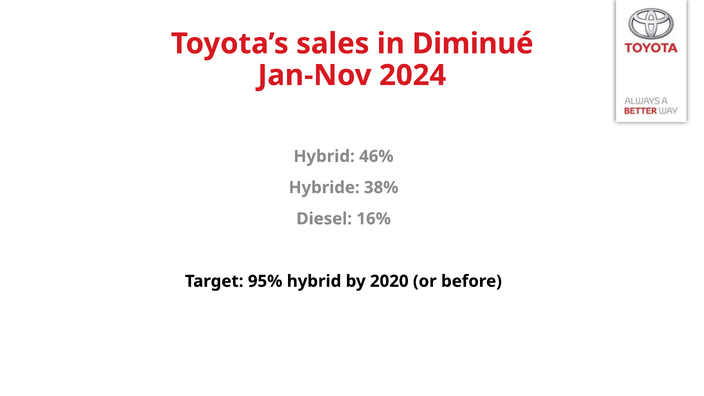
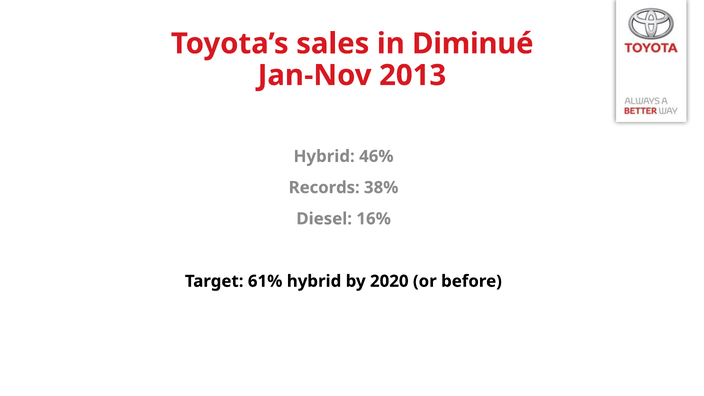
2024: 2024 -> 2013
Hybride: Hybride -> Records
95%: 95% -> 61%
